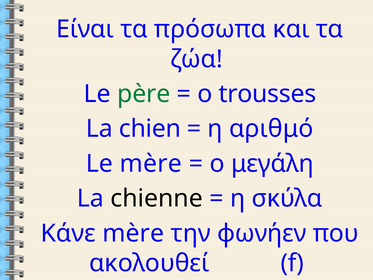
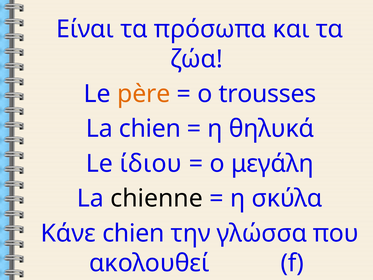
père colour: green -> orange
αριθμό: αριθμό -> θηλυκά
Le mère: mère -> ίδιου
Κάνε mère: mère -> chien
φωνήεν: φωνήεν -> γλώσσα
